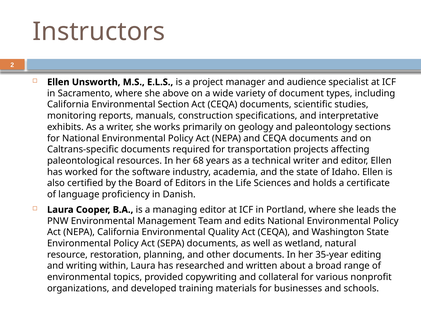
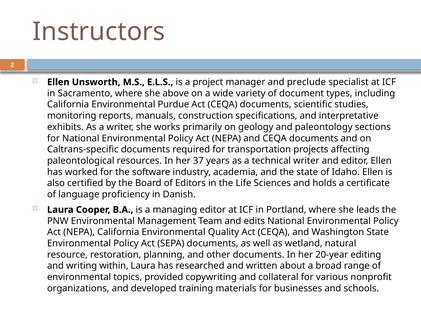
audience: audience -> preclude
Section: Section -> Purdue
68: 68 -> 37
35-year: 35-year -> 20-year
